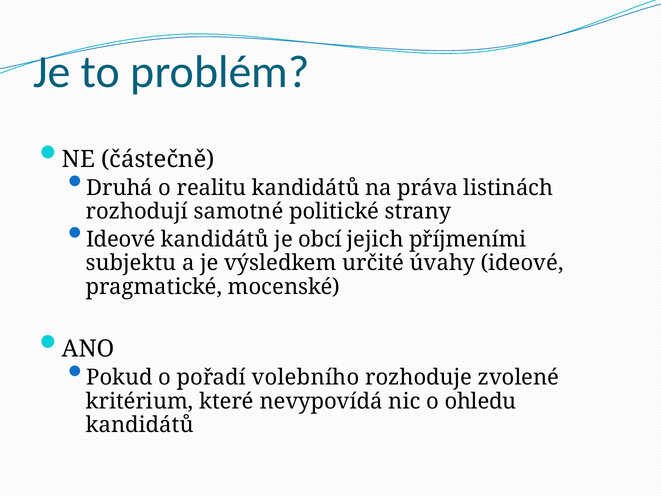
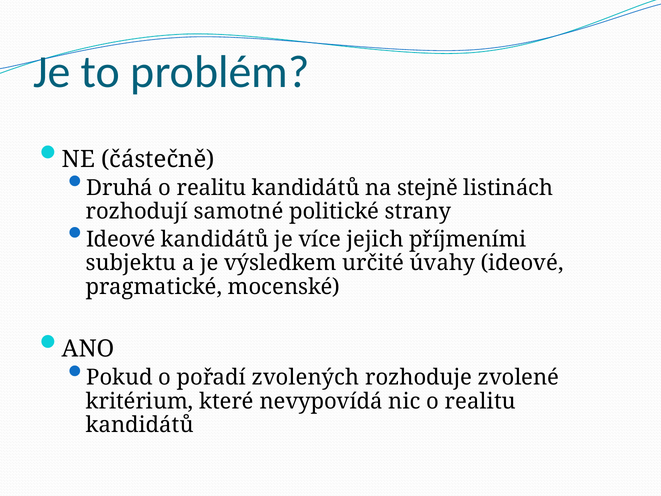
práva: práva -> stejně
obcí: obcí -> více
volebního: volebního -> zvolených
nic o ohledu: ohledu -> realitu
